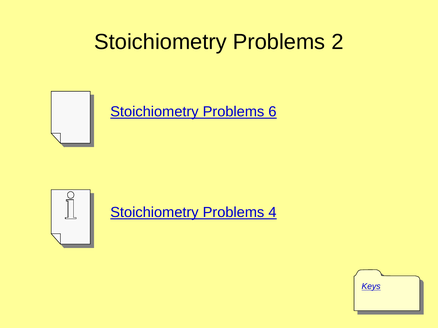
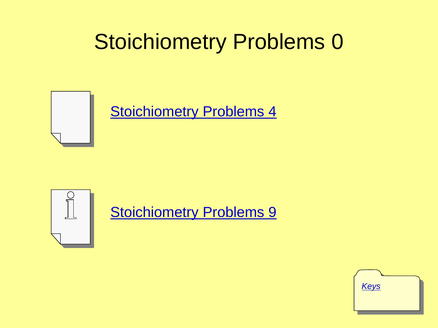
2: 2 -> 0
6: 6 -> 4
4: 4 -> 9
